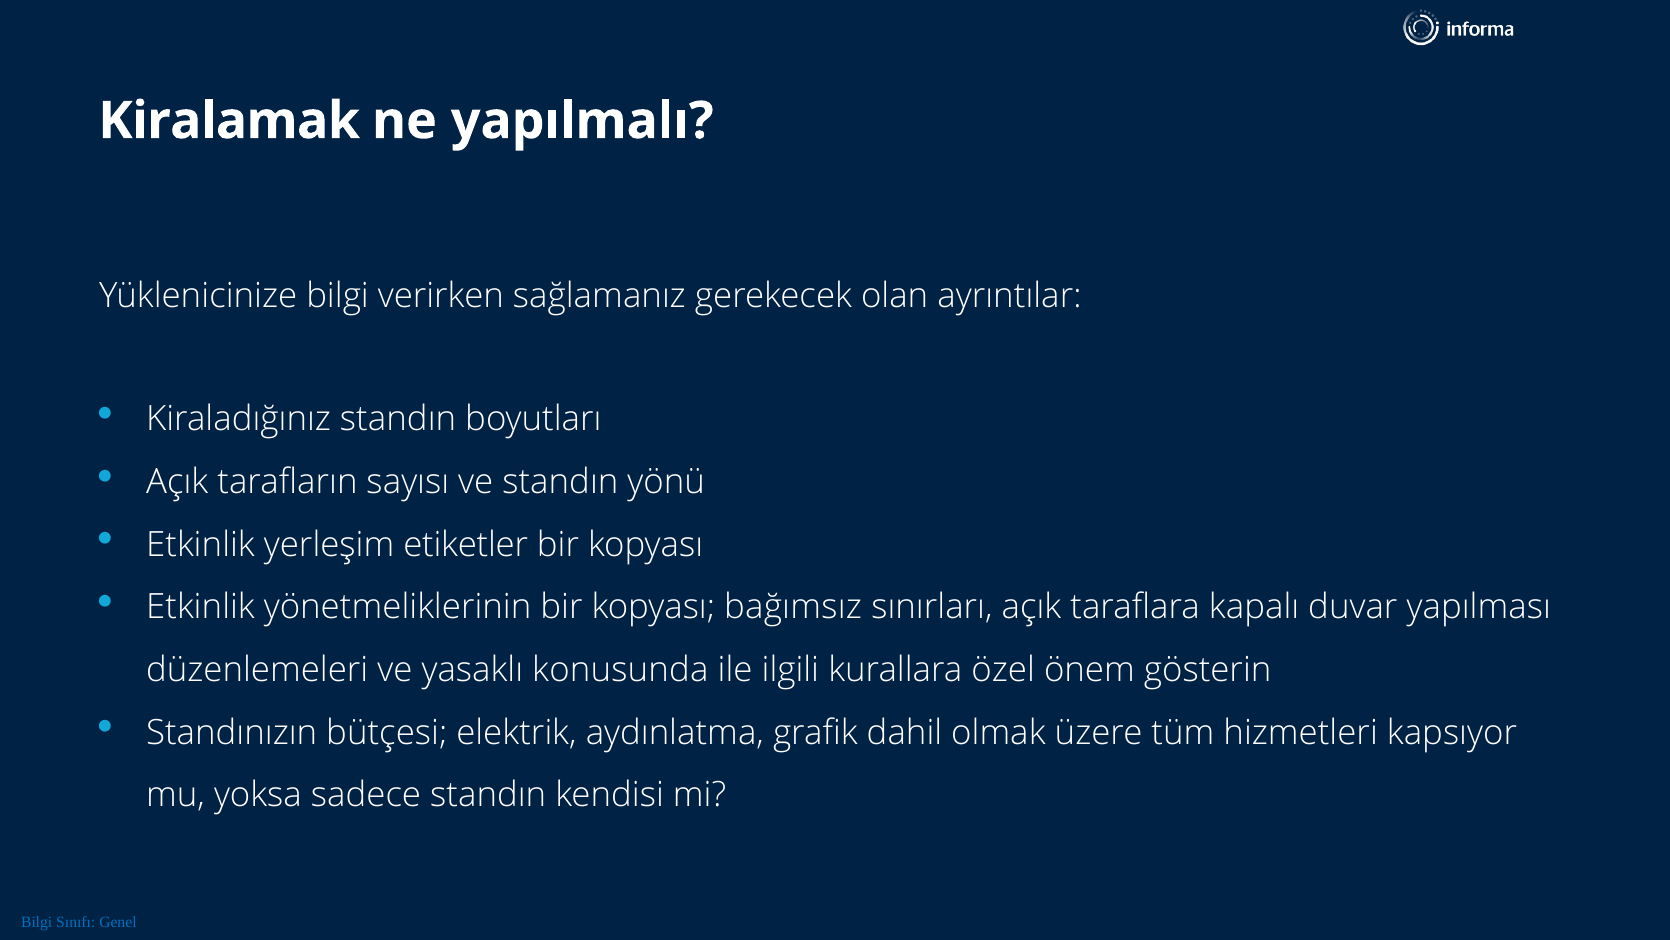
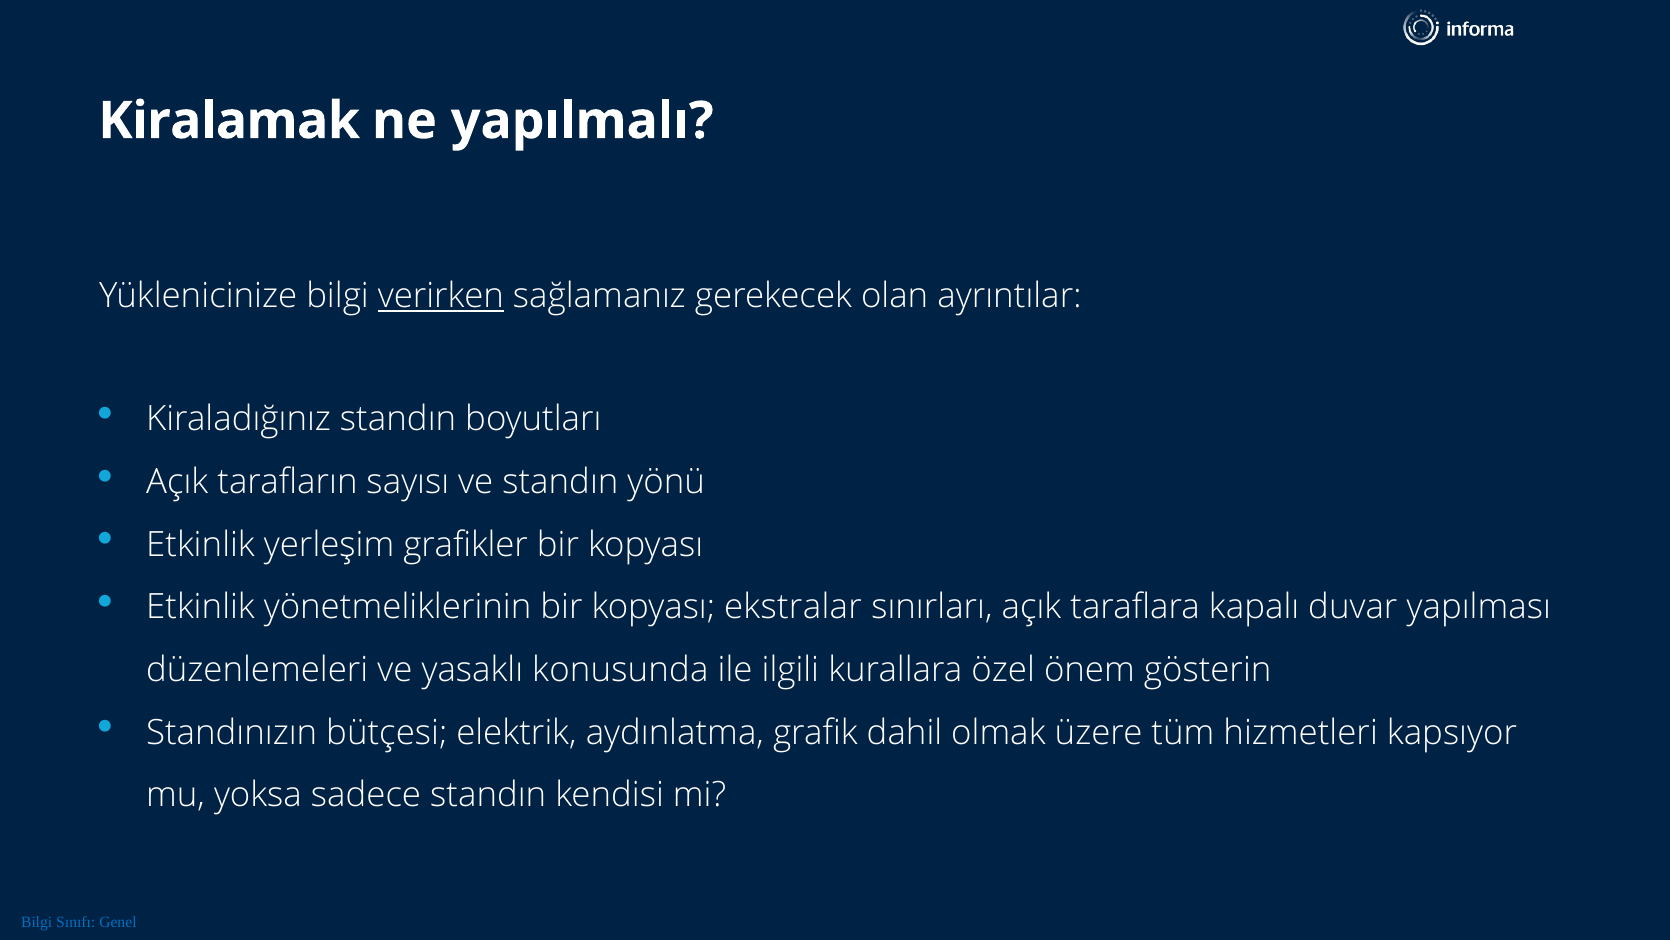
verirken underline: none -> present
etiketler: etiketler -> grafikler
bağımsız: bağımsız -> ekstralar
